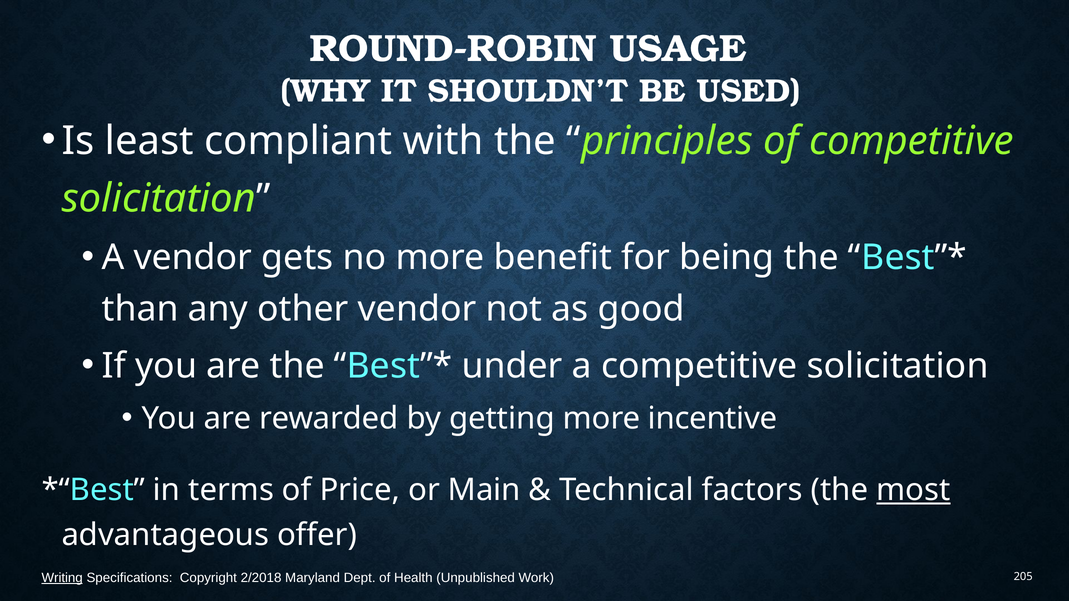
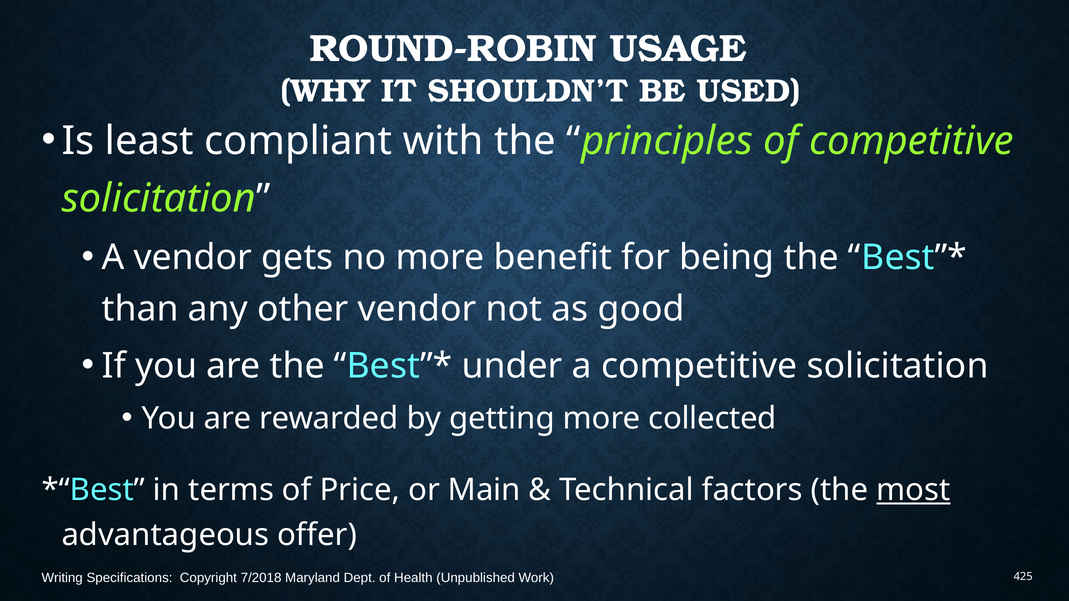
incentive: incentive -> collected
Writing underline: present -> none
2/2018: 2/2018 -> 7/2018
205: 205 -> 425
